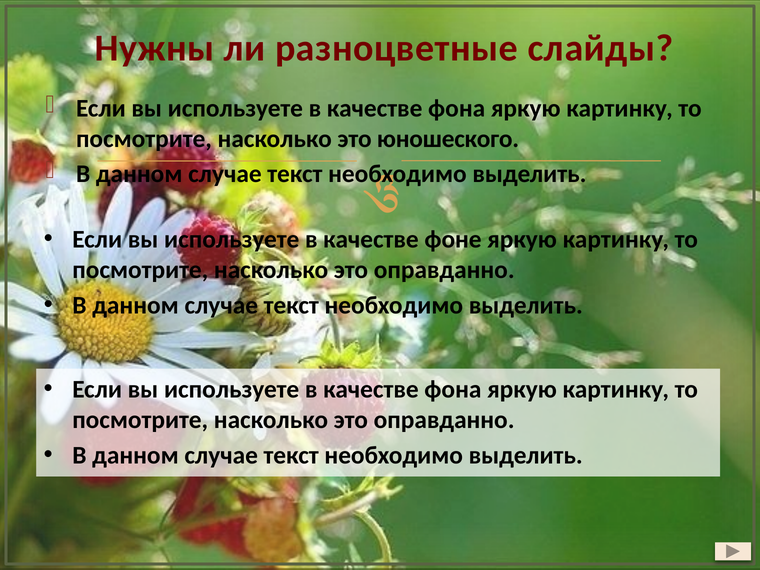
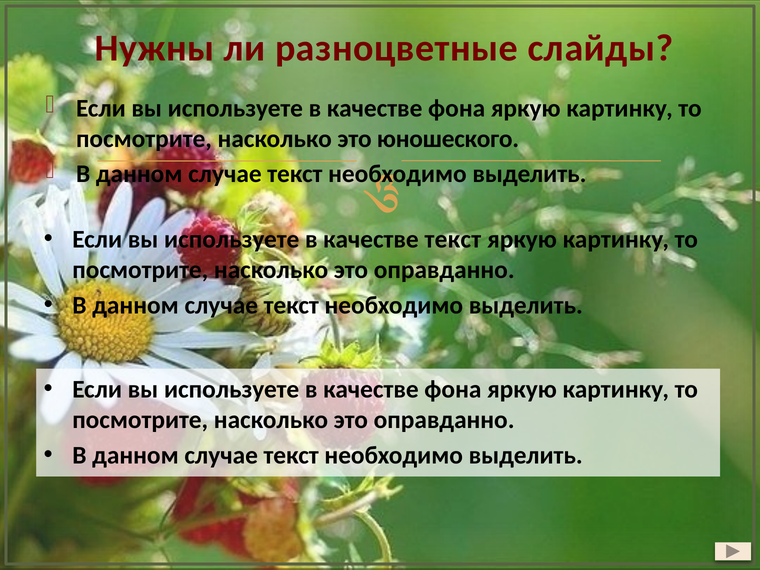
качестве фоне: фоне -> текст
